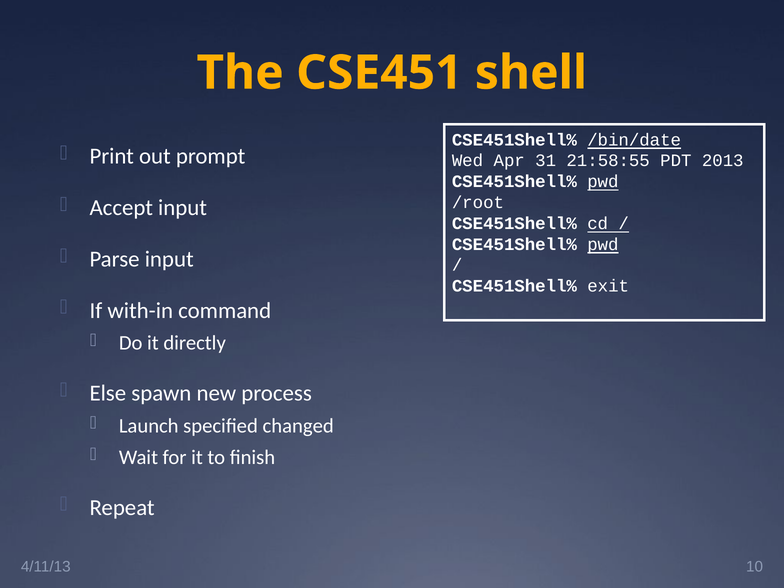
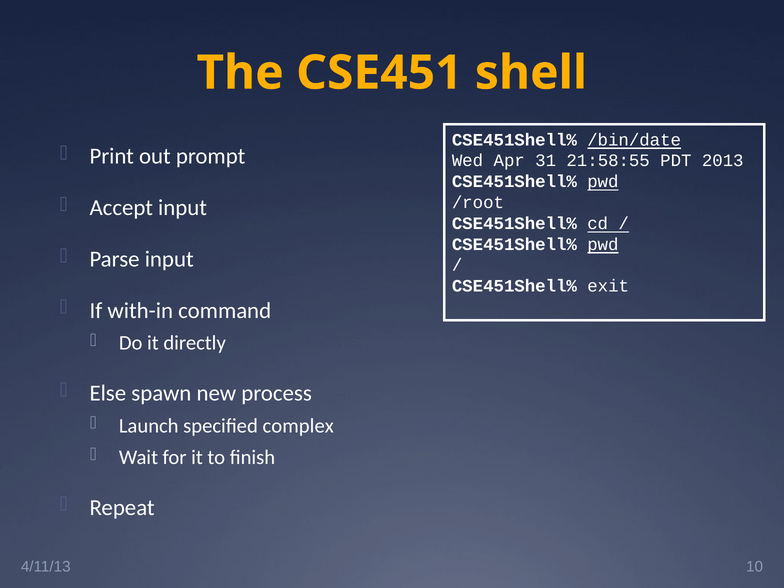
changed: changed -> complex
